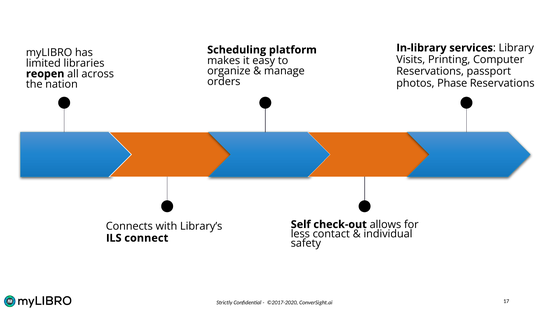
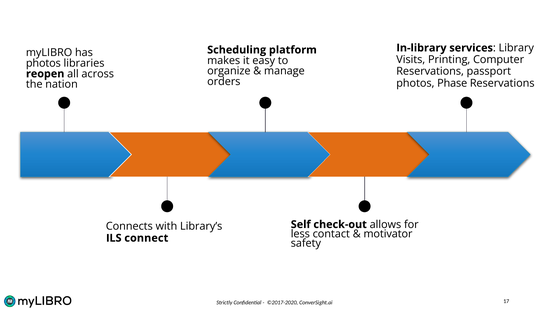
limited at (43, 63): limited -> photos
individual: individual -> motivator
